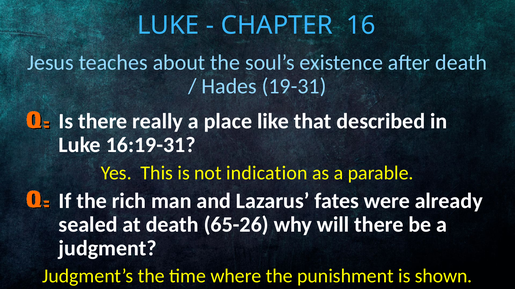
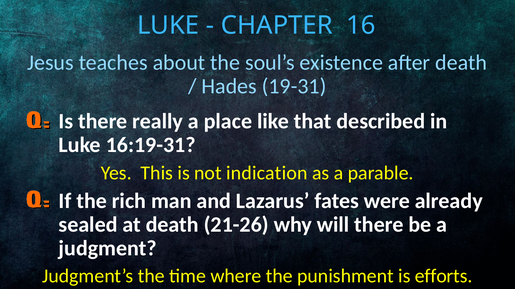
65-26: 65-26 -> 21-26
shown: shown -> efforts
